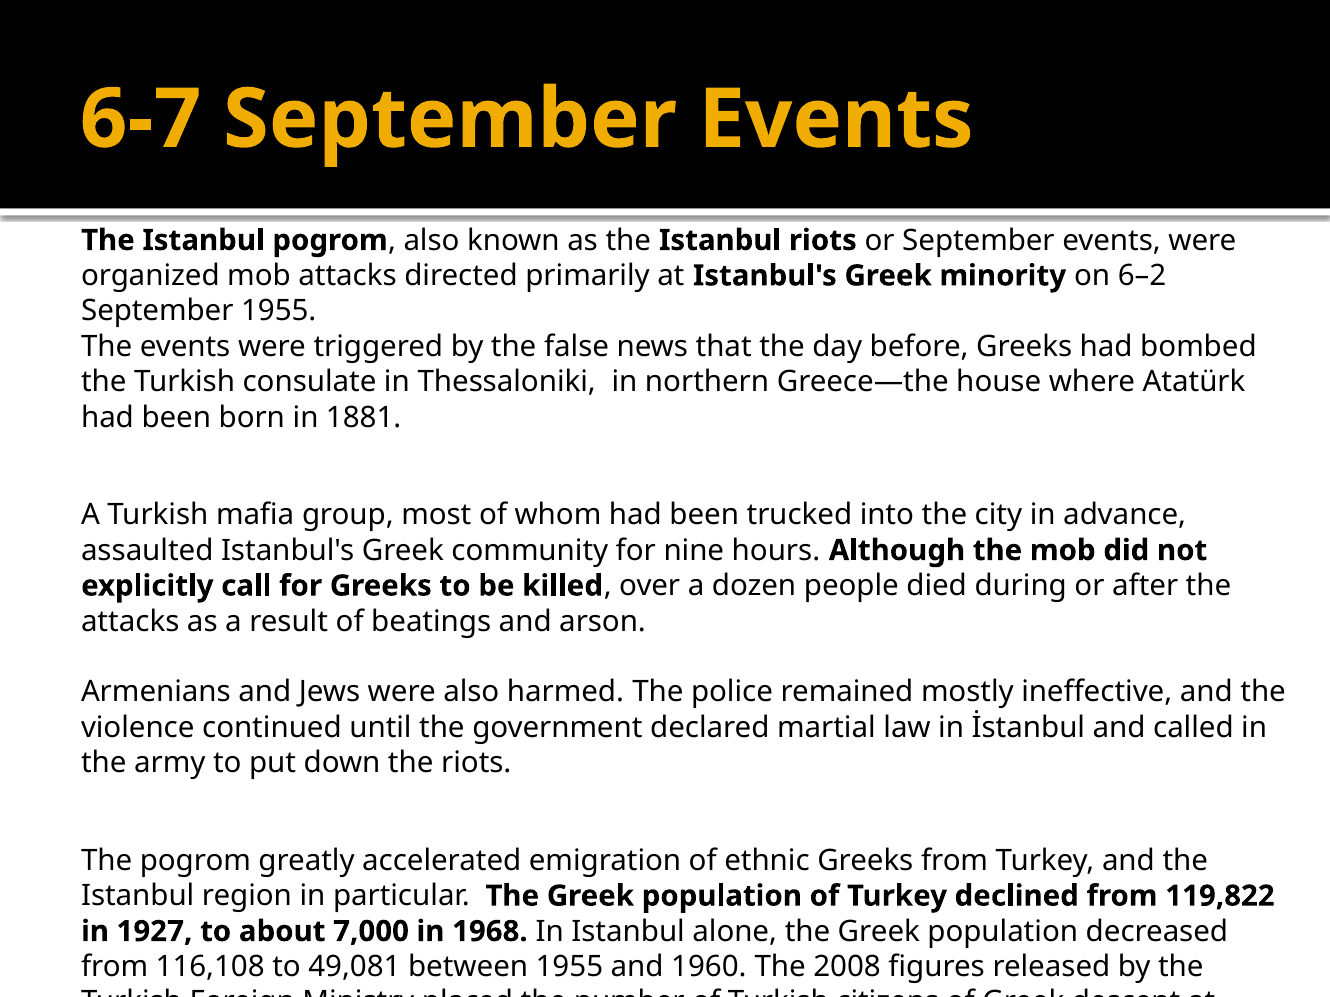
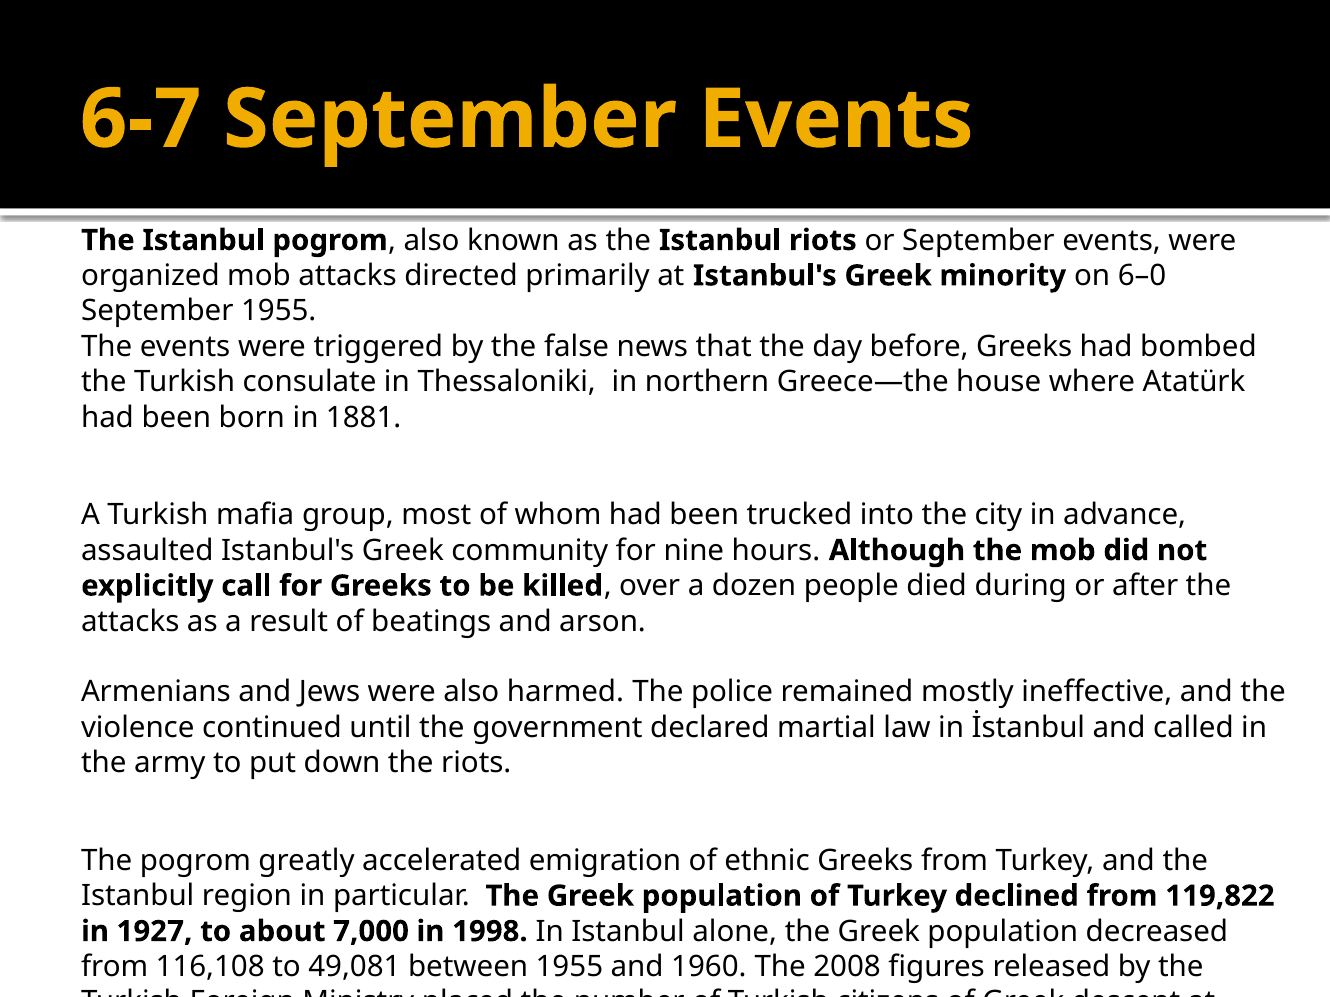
6–2: 6–2 -> 6–0
1968: 1968 -> 1998
